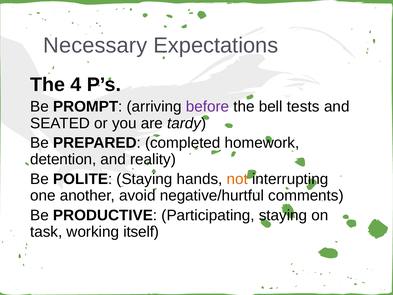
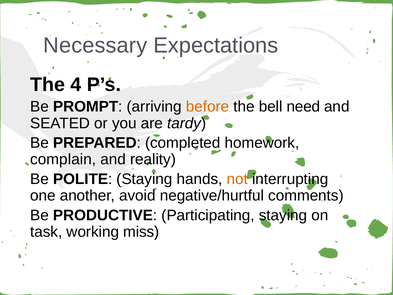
before colour: purple -> orange
tests: tests -> need
detention: detention -> complain
itself: itself -> miss
